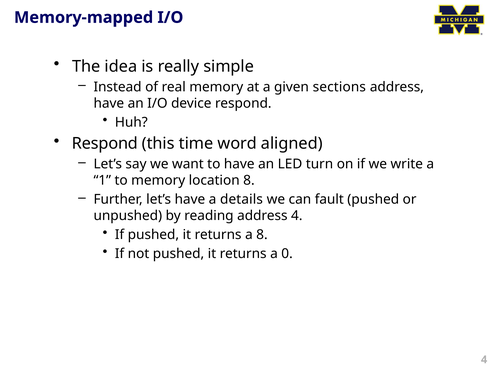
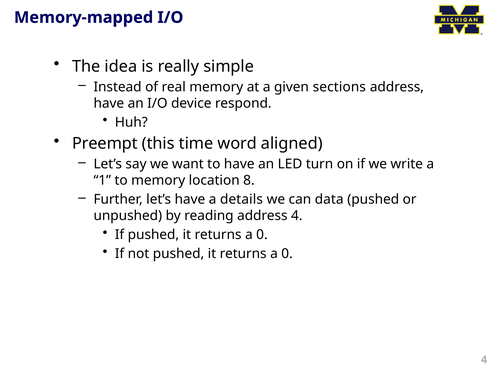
Respond at (105, 144): Respond -> Preempt
fault: fault -> data
8 at (262, 235): 8 -> 0
